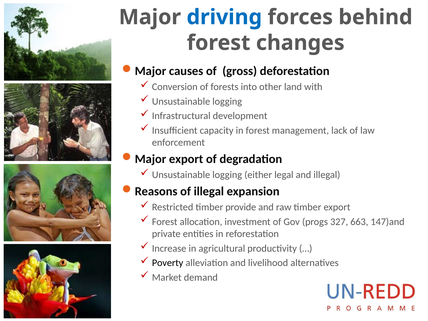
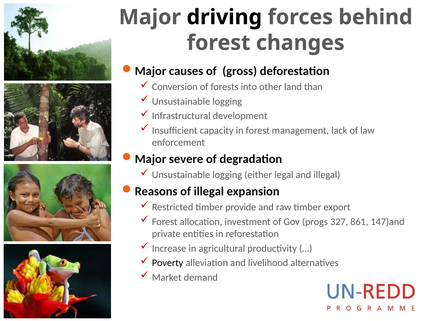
driving colour: blue -> black
with: with -> than
Major export: export -> severe
663: 663 -> 861
